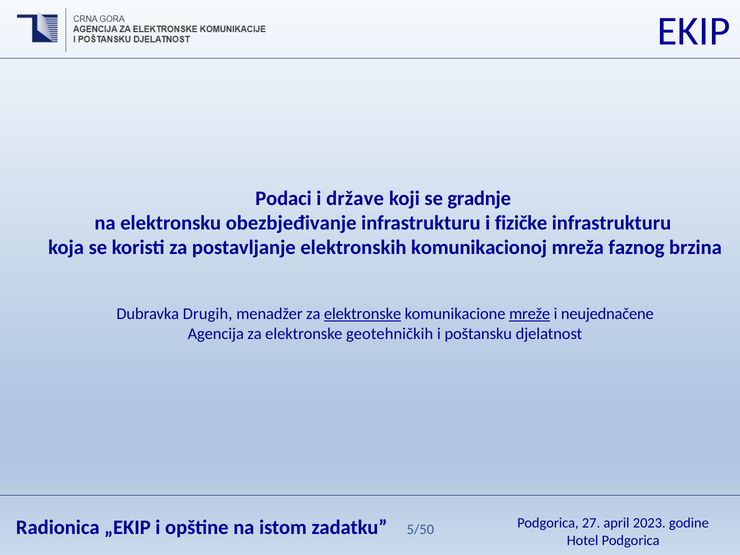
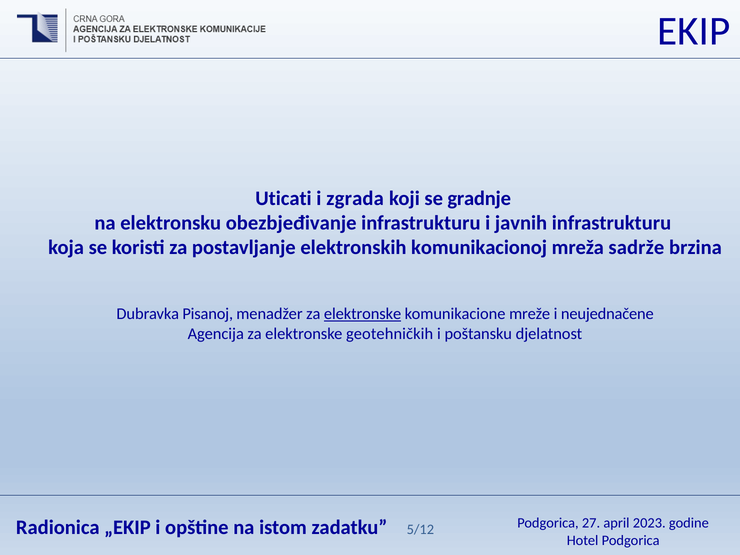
Podaci: Podaci -> Uticati
države: države -> zgrada
fizičke: fizičke -> javnih
faznog: faznog -> sadrže
Drugih: Drugih -> Pisanoj
mreže underline: present -> none
5/50: 5/50 -> 5/12
